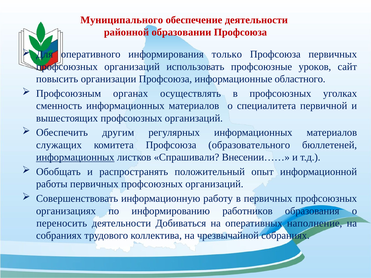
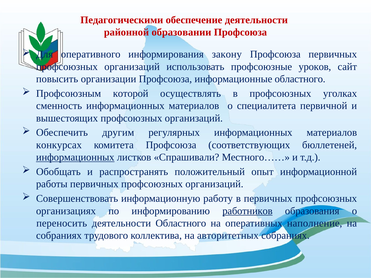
Муниципального: Муниципального -> Педагогическими
только: только -> закону
органах: органах -> которой
служащих: служащих -> конкурсах
образовательного: образовательного -> соответствующих
Внесении……: Внесении…… -> Местного……
работников underline: none -> present
деятельности Добиваться: Добиваться -> Областного
чрезвычайной: чрезвычайной -> авторитетных
